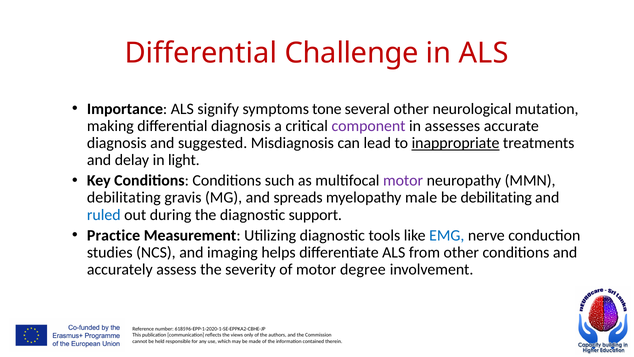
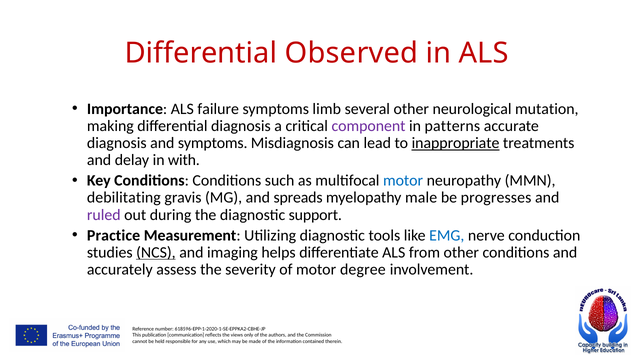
Challenge: Challenge -> Observed
signify: signify -> failure
tone: tone -> limb
assesses: assesses -> patterns
and suggested: suggested -> symptoms
light: light -> with
motor at (403, 180) colour: purple -> blue
be debilitating: debilitating -> progresses
ruled colour: blue -> purple
NCS underline: none -> present
